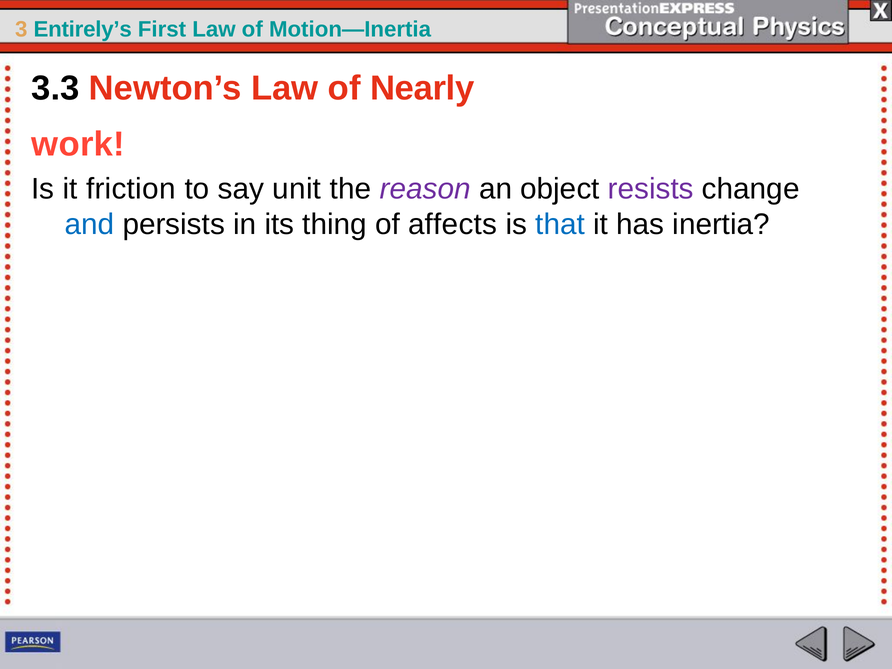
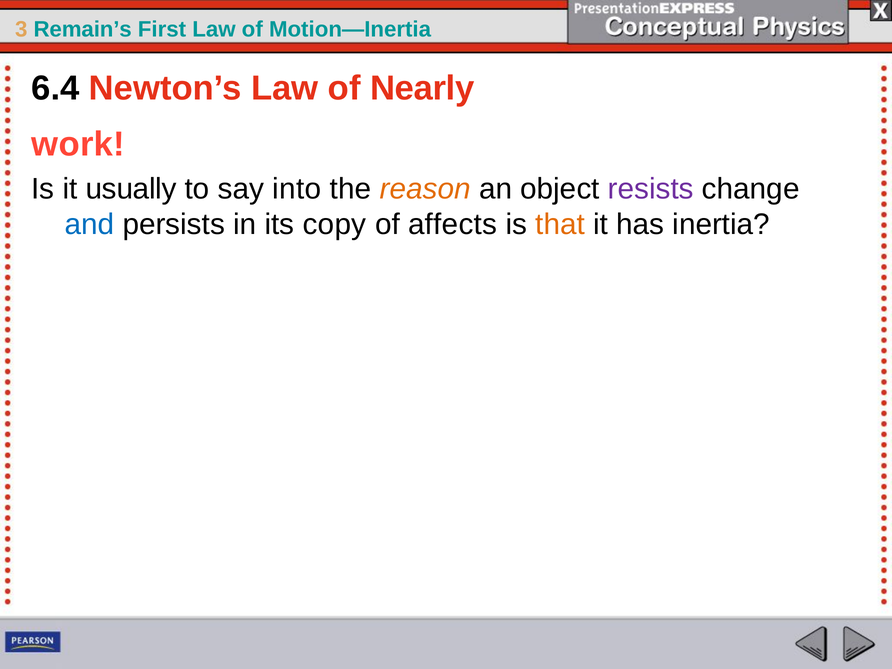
Entirely’s: Entirely’s -> Remain’s
3.3: 3.3 -> 6.4
friction: friction -> usually
unit: unit -> into
reason colour: purple -> orange
thing: thing -> copy
that colour: blue -> orange
